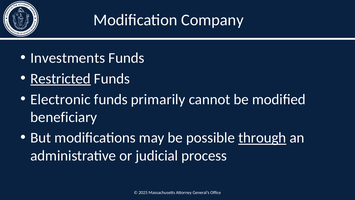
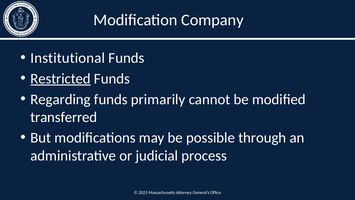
Investments: Investments -> Institutional
Electronic: Electronic -> Regarding
beneficiary: beneficiary -> transferred
through underline: present -> none
